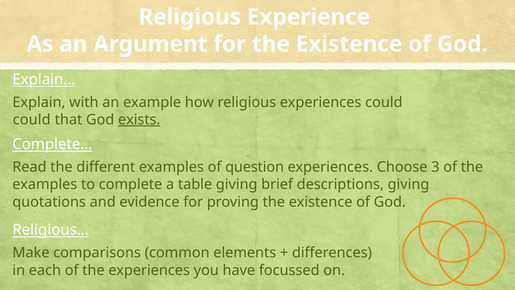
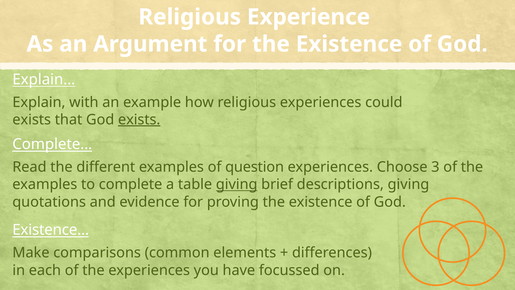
could at (32, 120): could -> exists
giving at (237, 184) underline: none -> present
Religious…: Religious… -> Existence…
